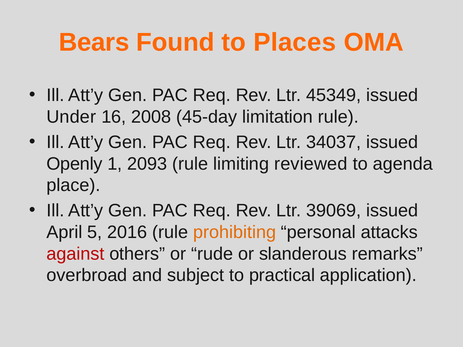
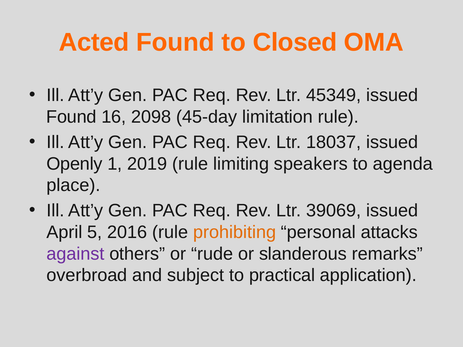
Bears: Bears -> Acted
Places: Places -> Closed
Under at (71, 117): Under -> Found
2008: 2008 -> 2098
34037: 34037 -> 18037
2093: 2093 -> 2019
reviewed: reviewed -> speakers
against colour: red -> purple
